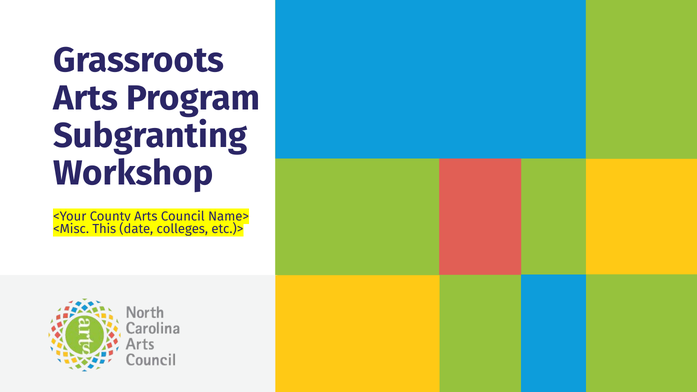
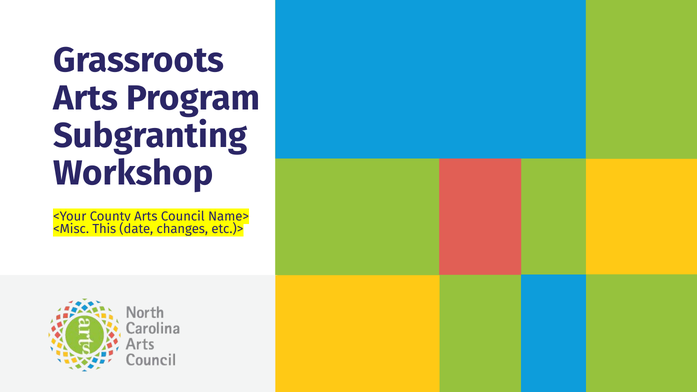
colleges: colleges -> changes
